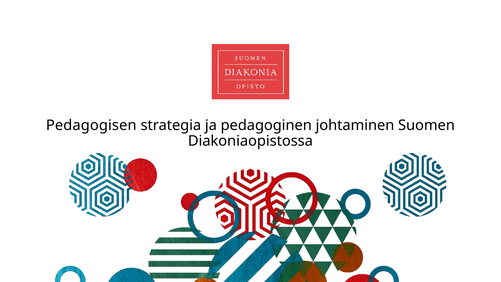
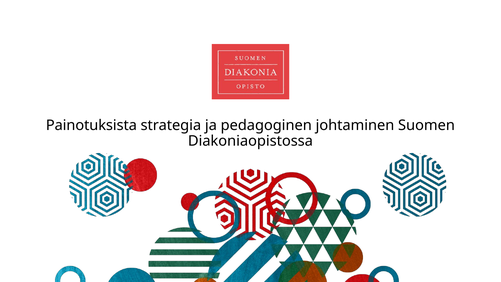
Pedagogisen: Pedagogisen -> Painotuksista
